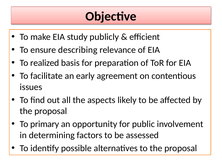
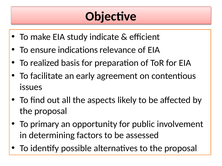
publicly: publicly -> indicate
describing: describing -> indications
